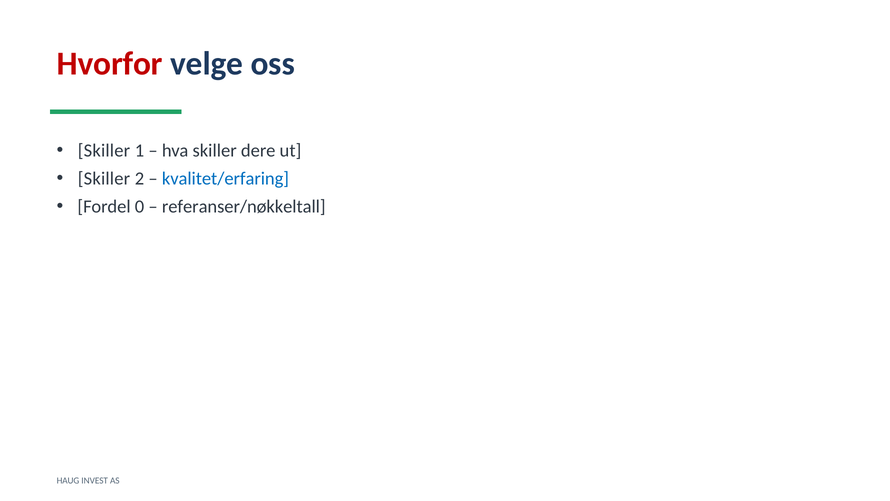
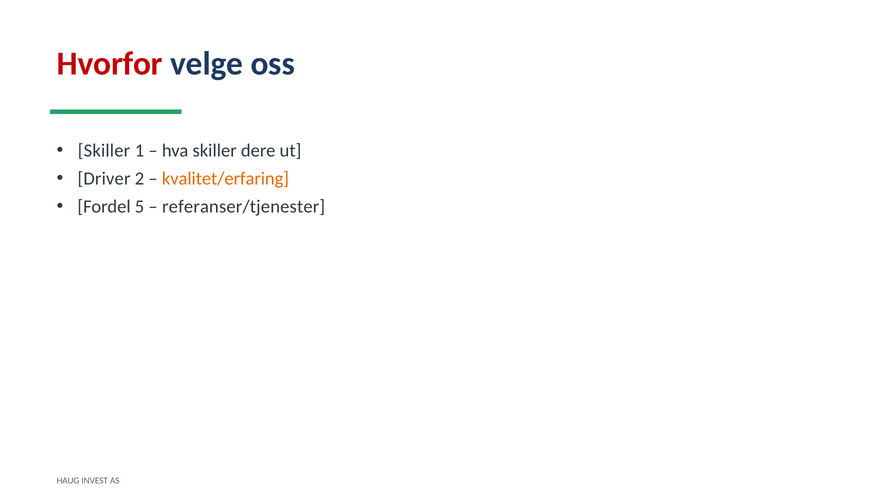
Skiller at (104, 179): Skiller -> Driver
kvalitet/erfaring colour: blue -> orange
0: 0 -> 5
referanser/nøkkeltall: referanser/nøkkeltall -> referanser/tjenester
